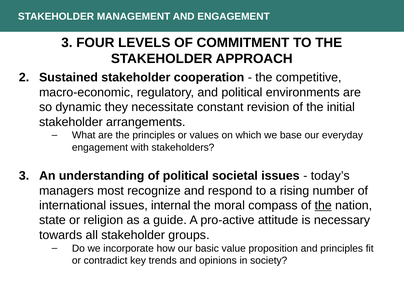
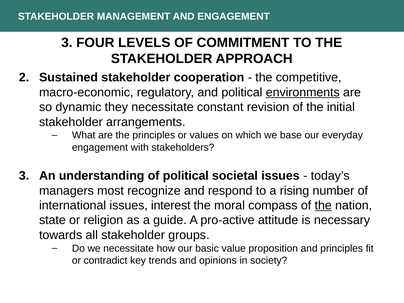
environments underline: none -> present
internal: internal -> interest
we incorporate: incorporate -> necessitate
